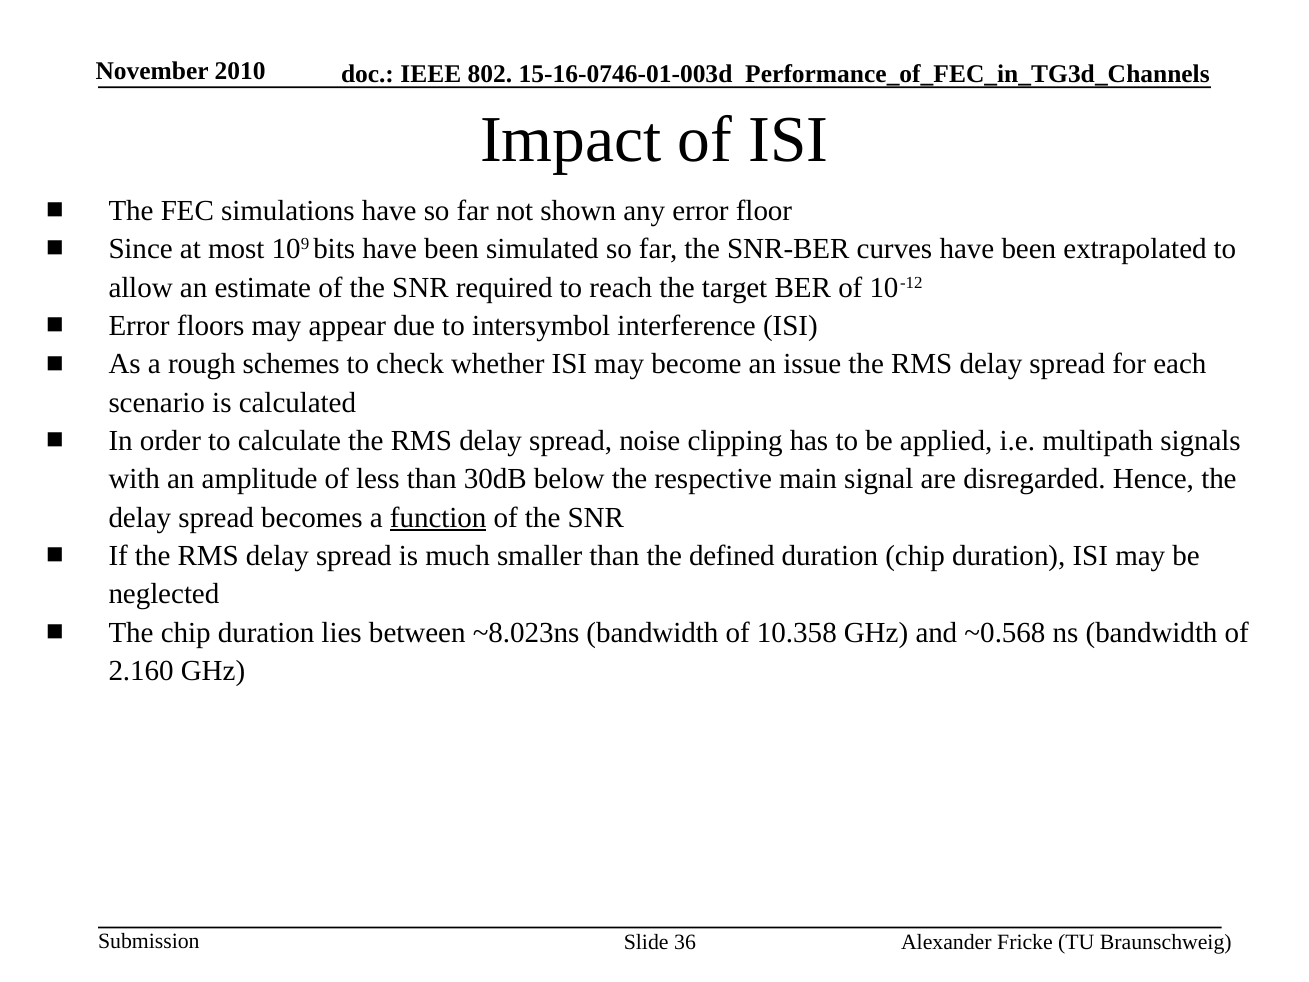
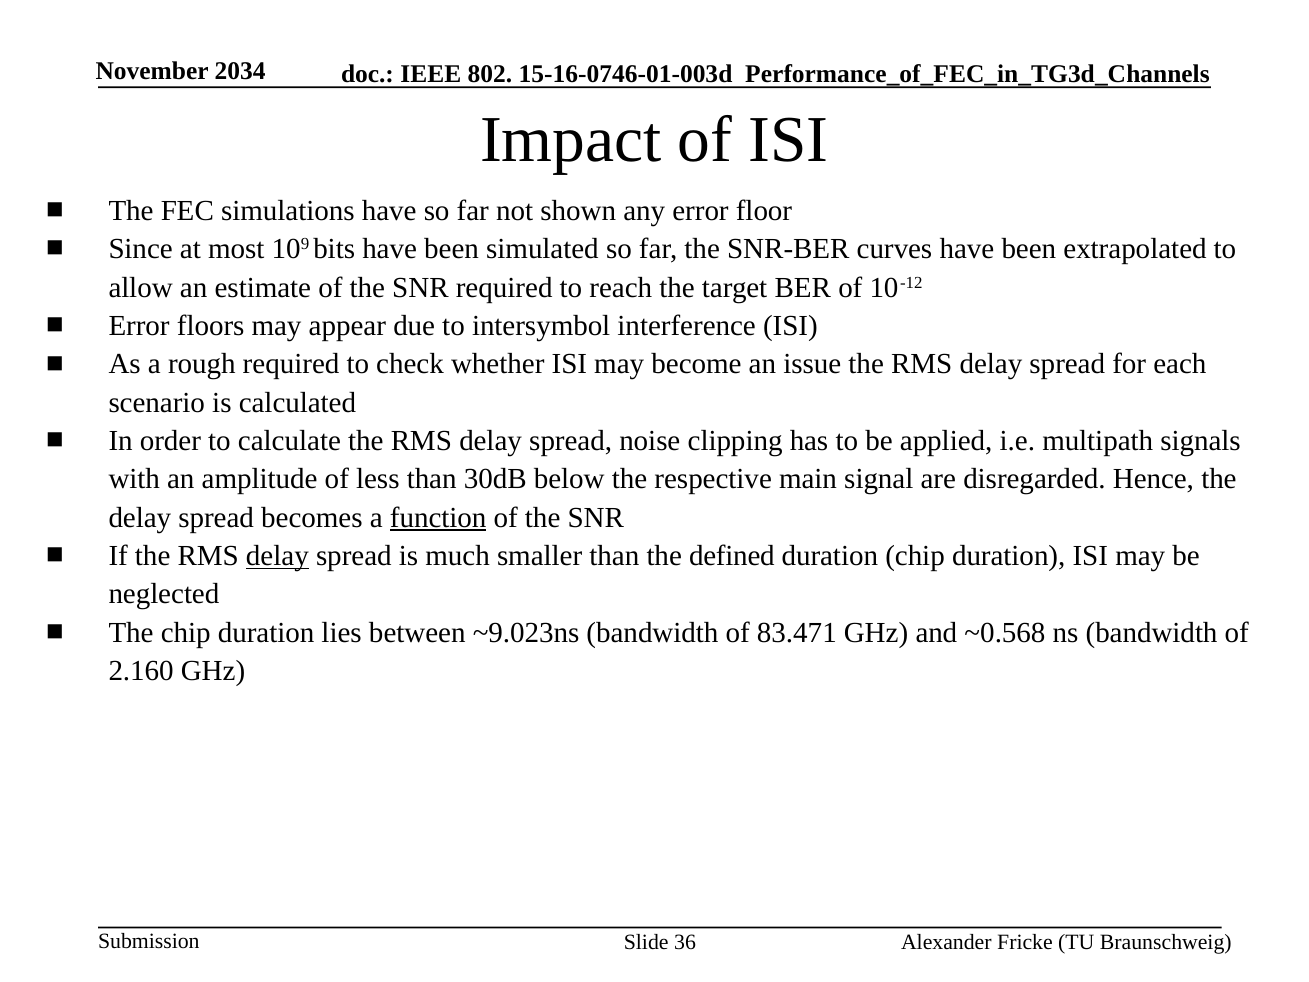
2010: 2010 -> 2034
rough schemes: schemes -> required
delay at (277, 556) underline: none -> present
~8.023ns: ~8.023ns -> ~9.023ns
10.358: 10.358 -> 83.471
